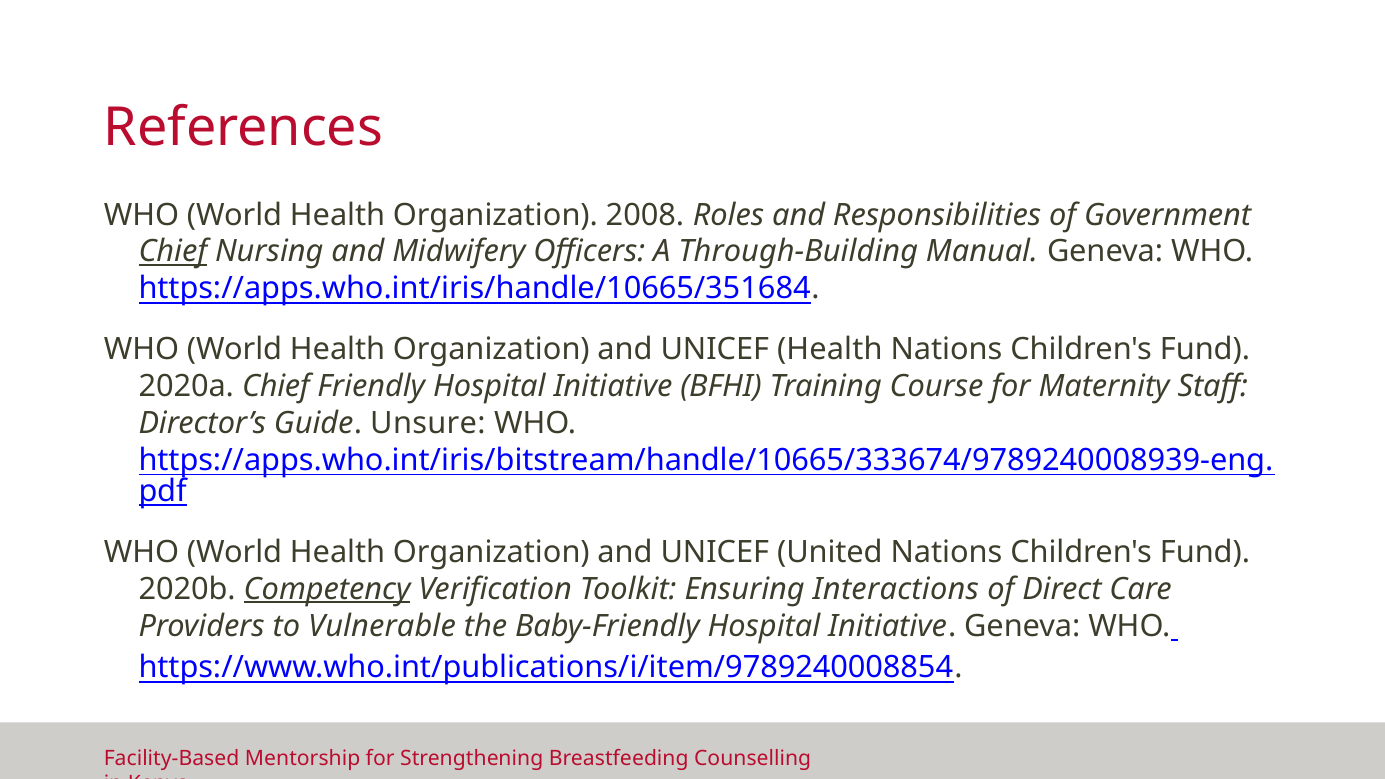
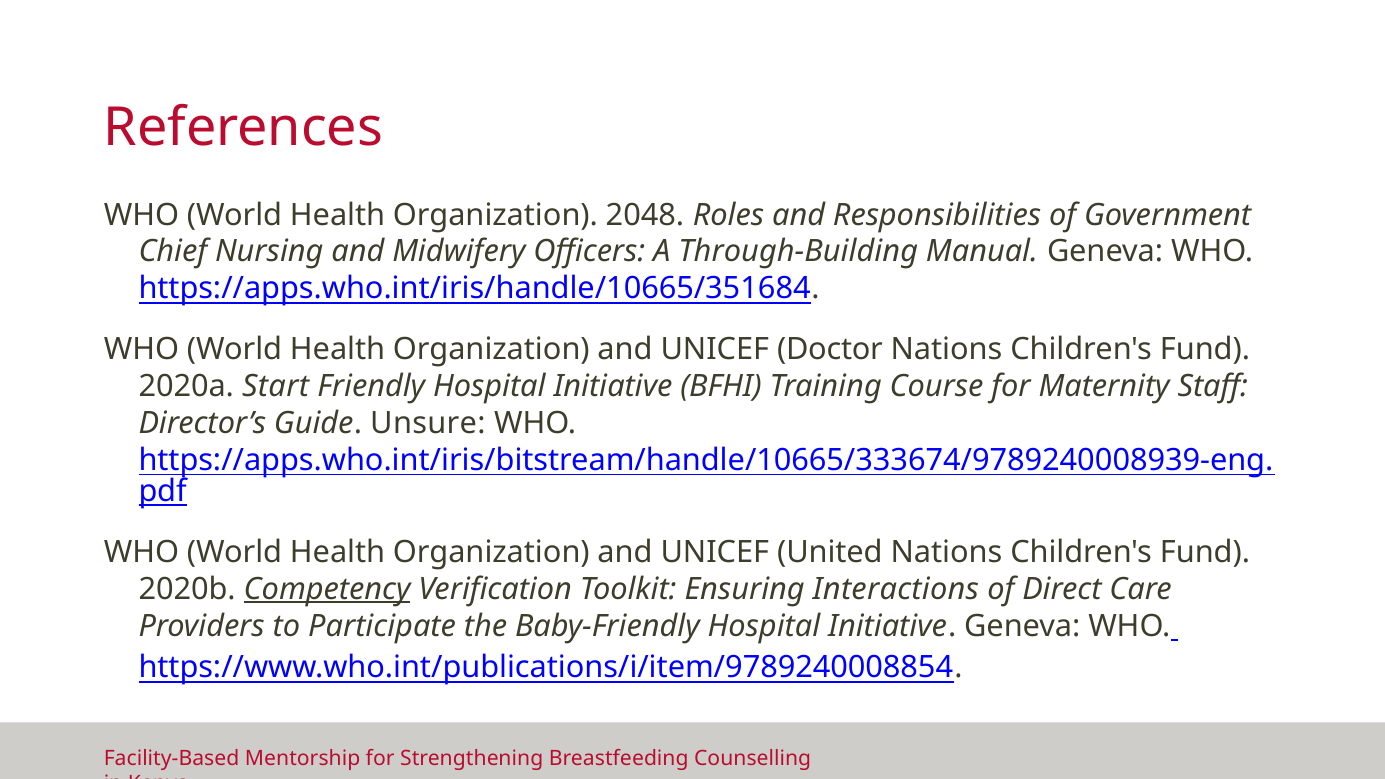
2008: 2008 -> 2048
Chief at (173, 252) underline: present -> none
UNICEF Health: Health -> Doctor
2020a Chief: Chief -> Start
Vulnerable: Vulnerable -> Participate
